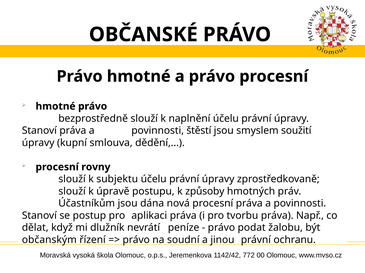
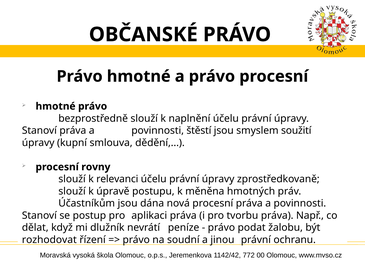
subjektu: subjektu -> relevanci
způsoby: způsoby -> měněna
občanským: občanským -> rozhodovat
